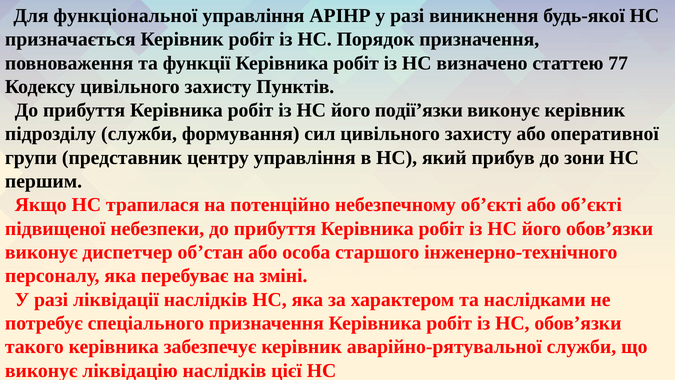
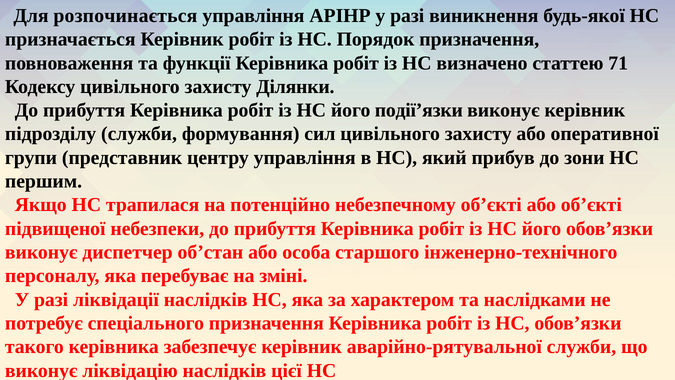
функціональної: функціональної -> розпочинається
77: 77 -> 71
Пунктів: Пунктів -> Ділянки
